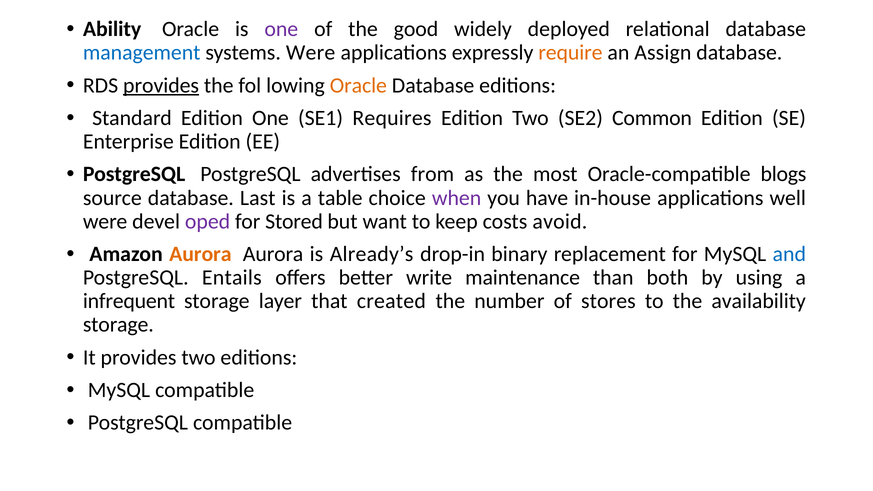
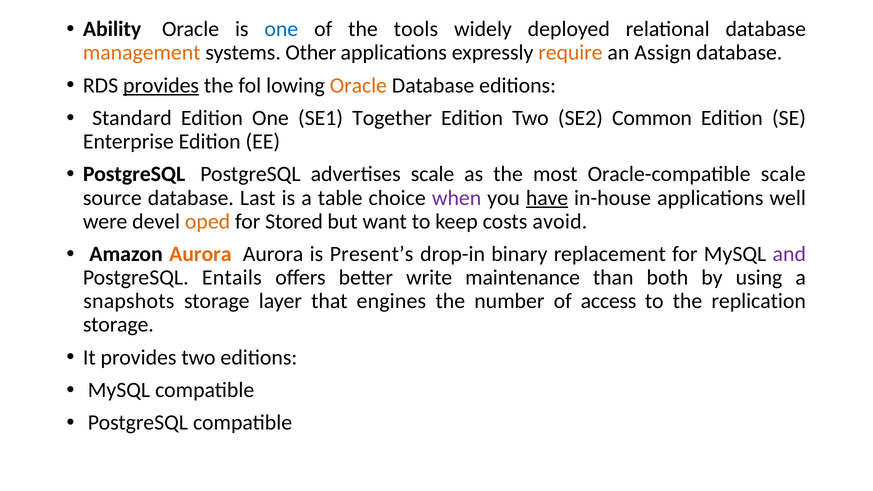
one at (281, 29) colour: purple -> blue
good: good -> tools
management colour: blue -> orange
systems Were: Were -> Other
Requires: Requires -> Together
advertises from: from -> scale
Oracle-compatible blogs: blogs -> scale
have underline: none -> present
oped colour: purple -> orange
Already’s: Already’s -> Present’s
and colour: blue -> purple
infrequent: infrequent -> snapshots
created: created -> engines
stores: stores -> access
availability: availability -> replication
